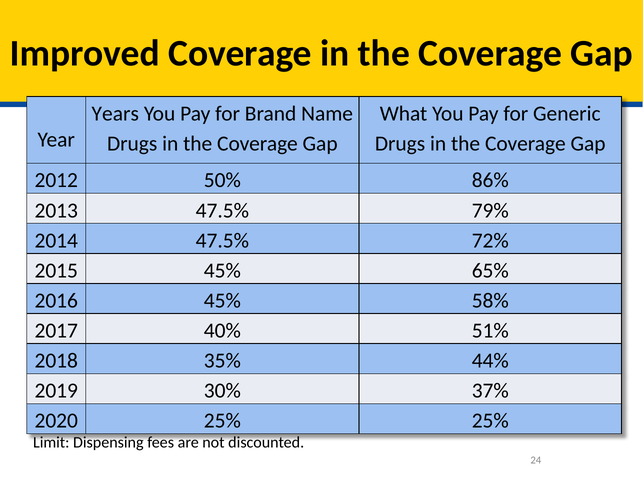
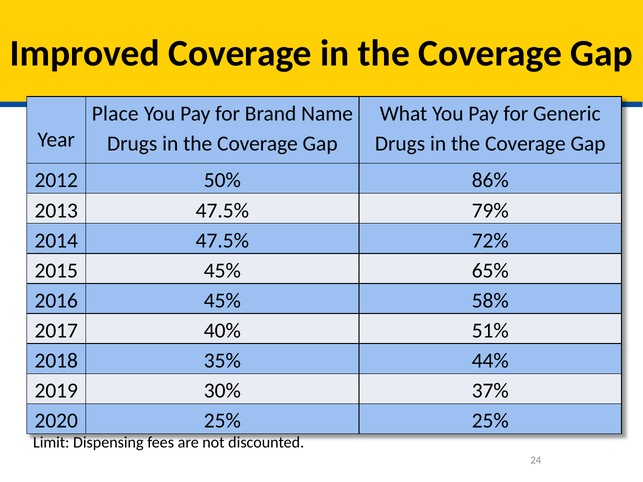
Years: Years -> Place
